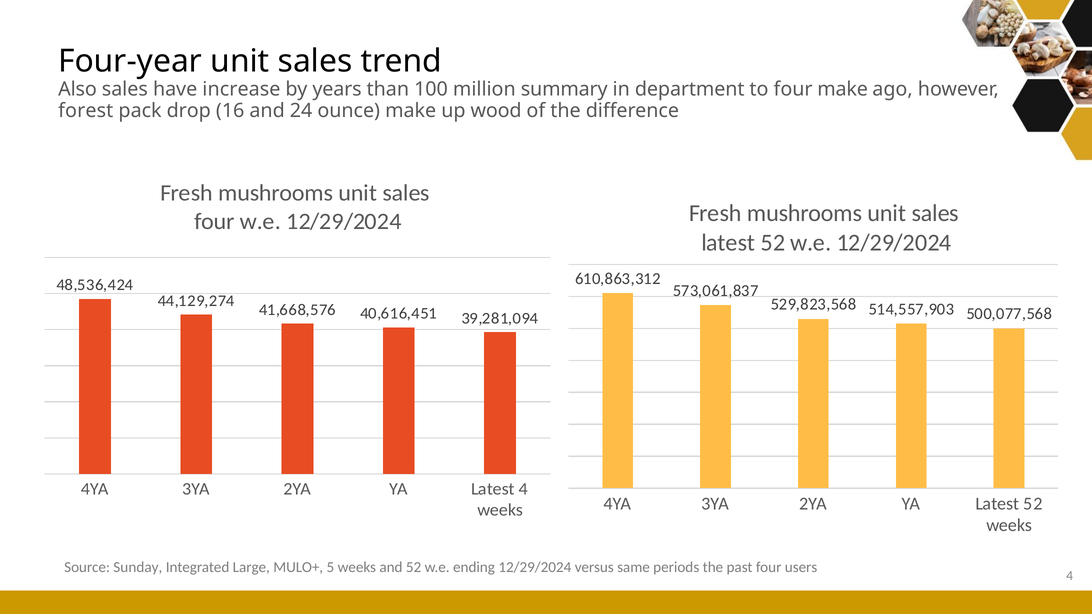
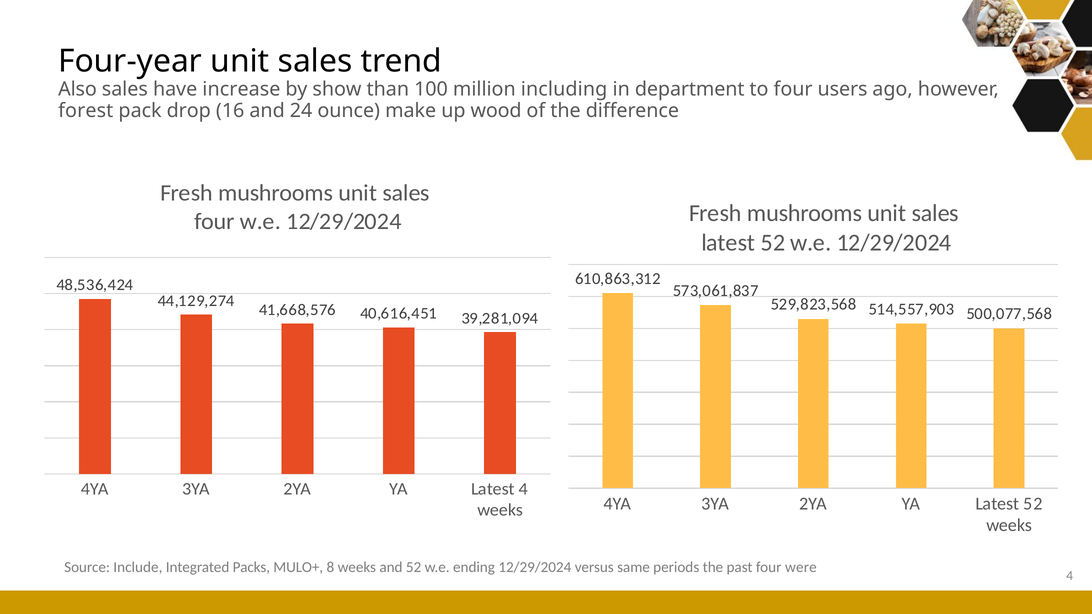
years: years -> show
summary: summary -> including
four make: make -> users
Sunday: Sunday -> Include
Large: Large -> Packs
5: 5 -> 8
users: users -> were
